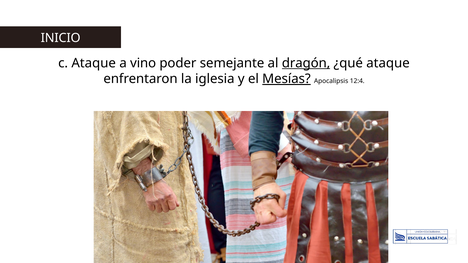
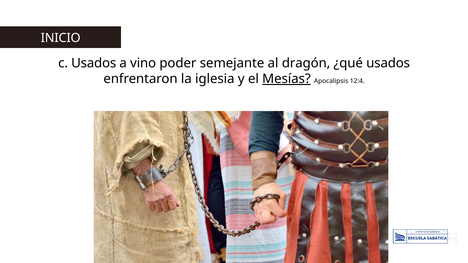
c Ataque: Ataque -> Usados
dragón underline: present -> none
¿qué ataque: ataque -> usados
